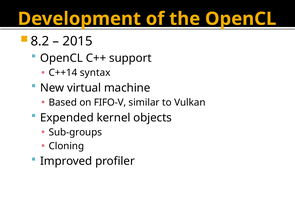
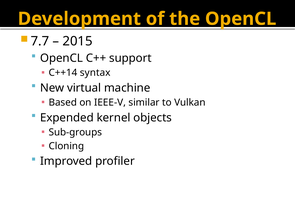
8.2: 8.2 -> 7.7
FIFO-V: FIFO-V -> IEEE-V
